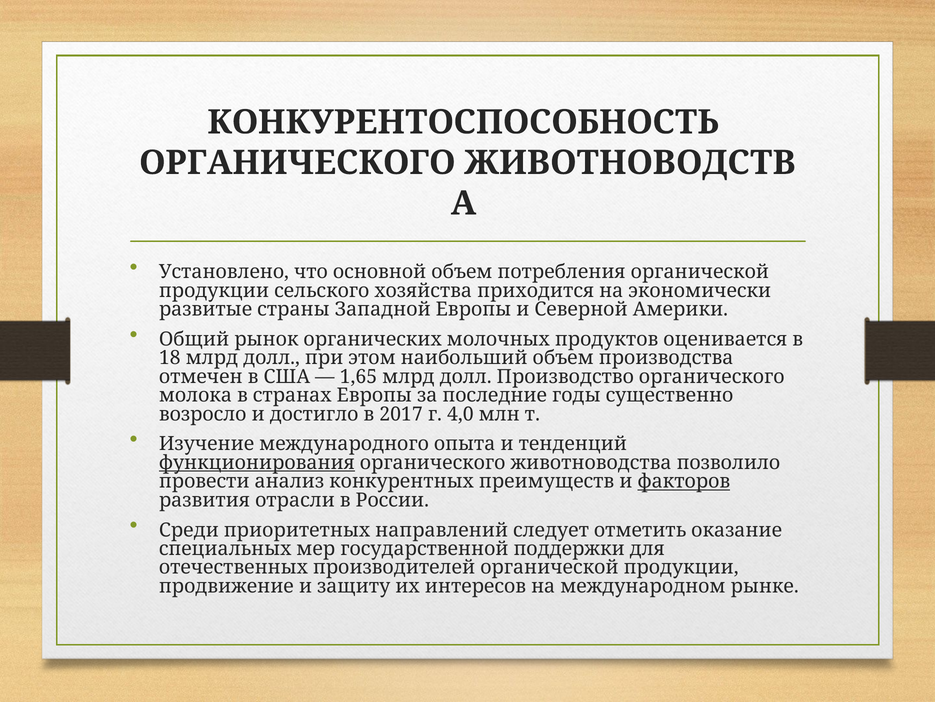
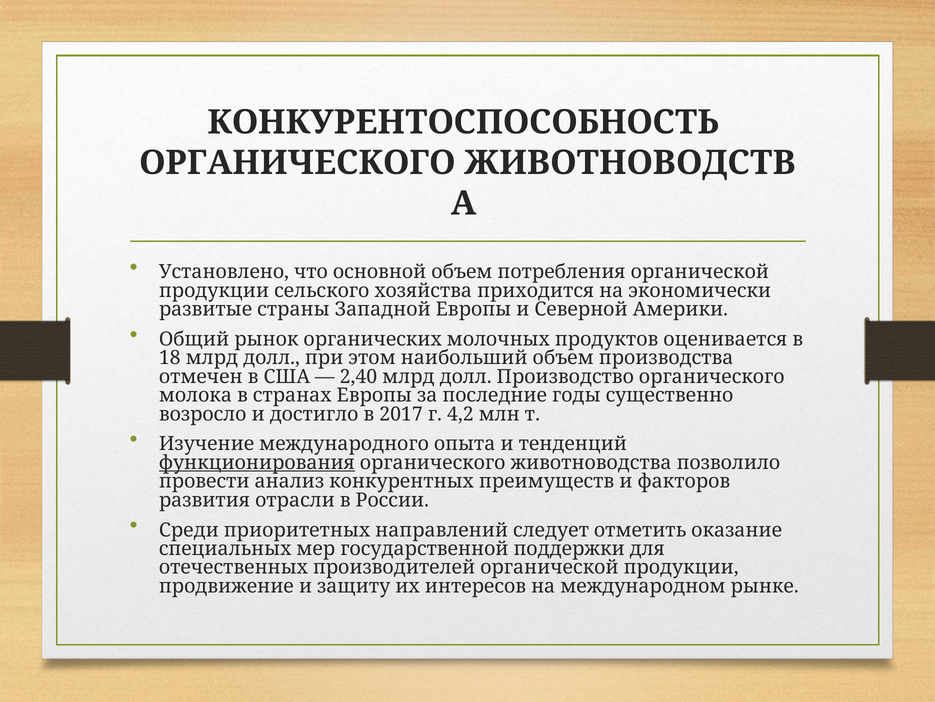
1,65: 1,65 -> 2,40
4,0: 4,0 -> 4,2
факторов underline: present -> none
